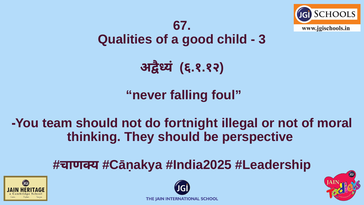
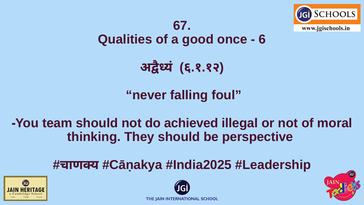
child: child -> once
3: 3 -> 6
fortnight: fortnight -> achieved
